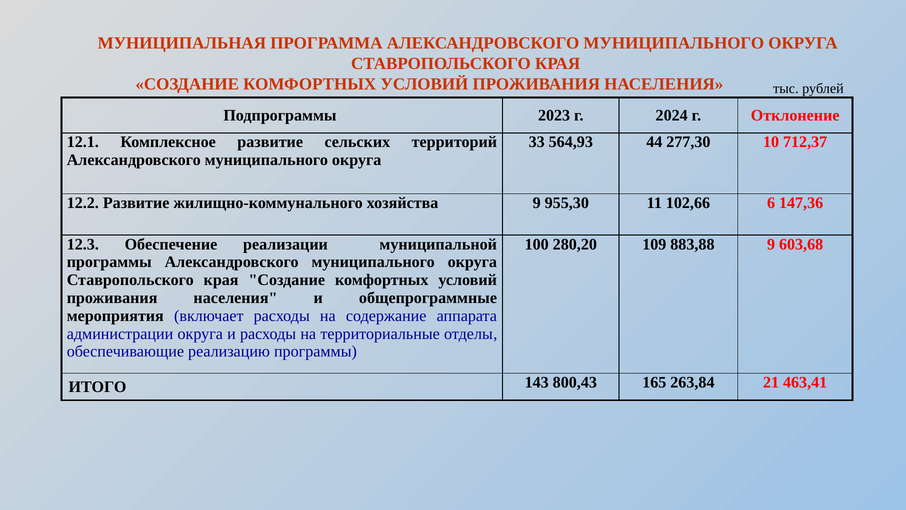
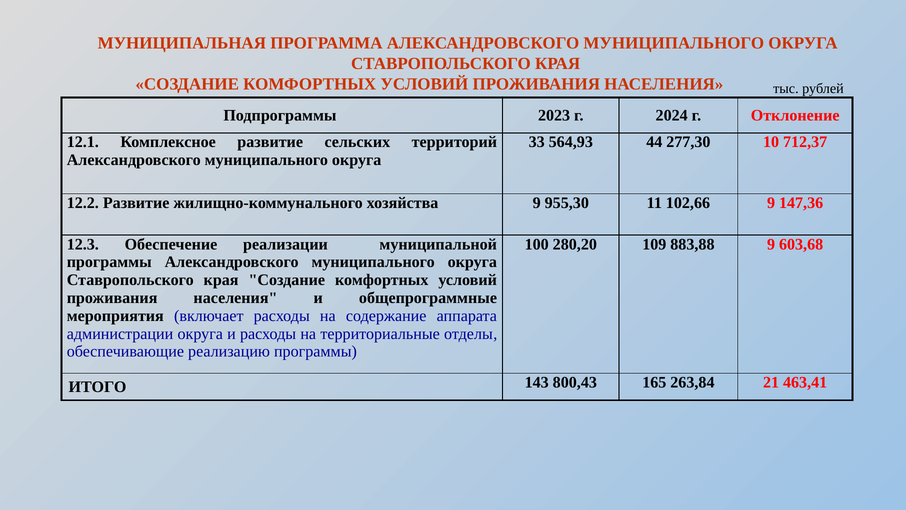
102,66 6: 6 -> 9
